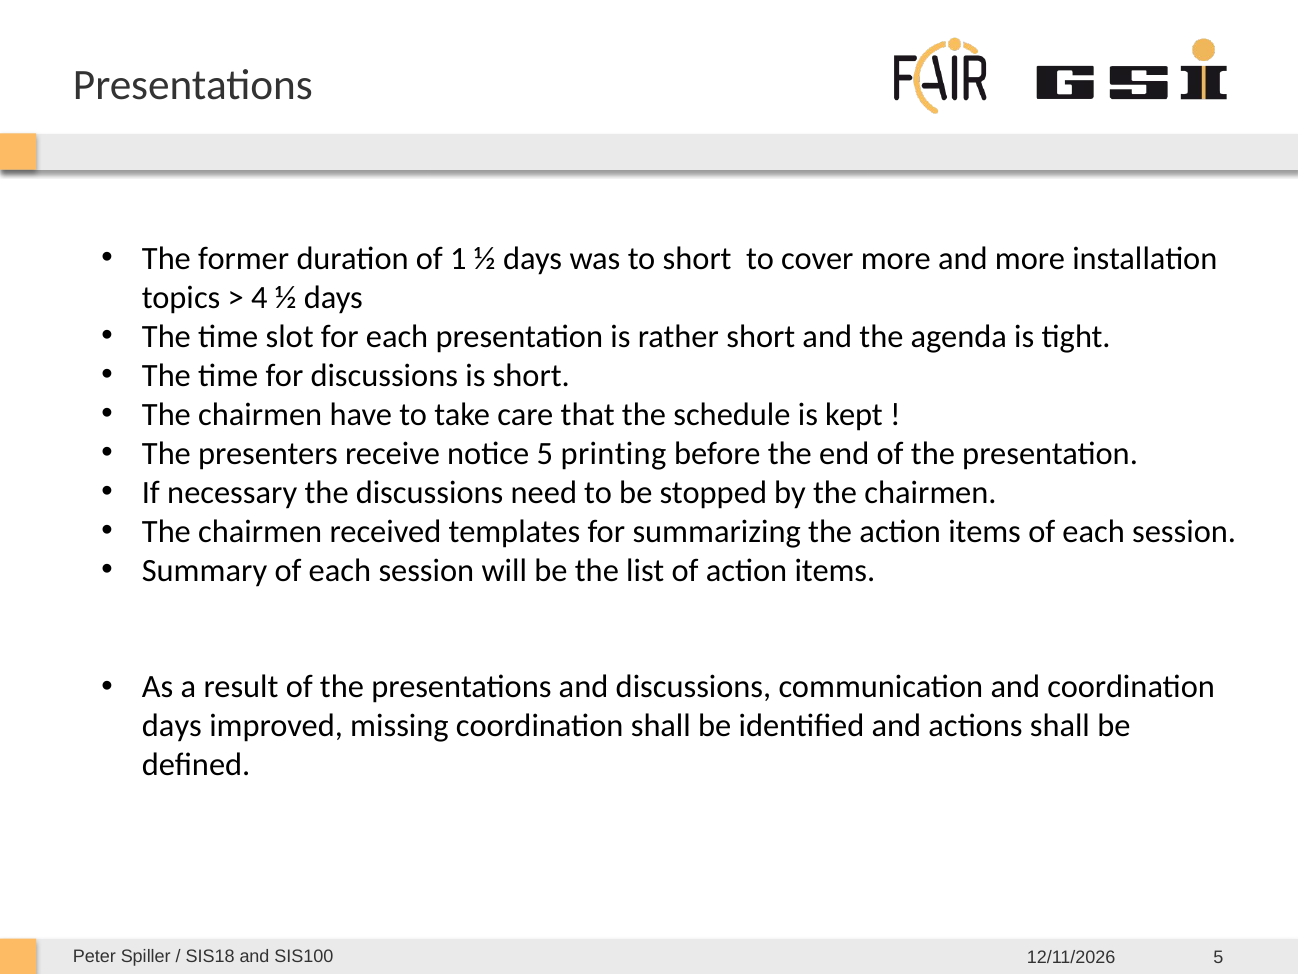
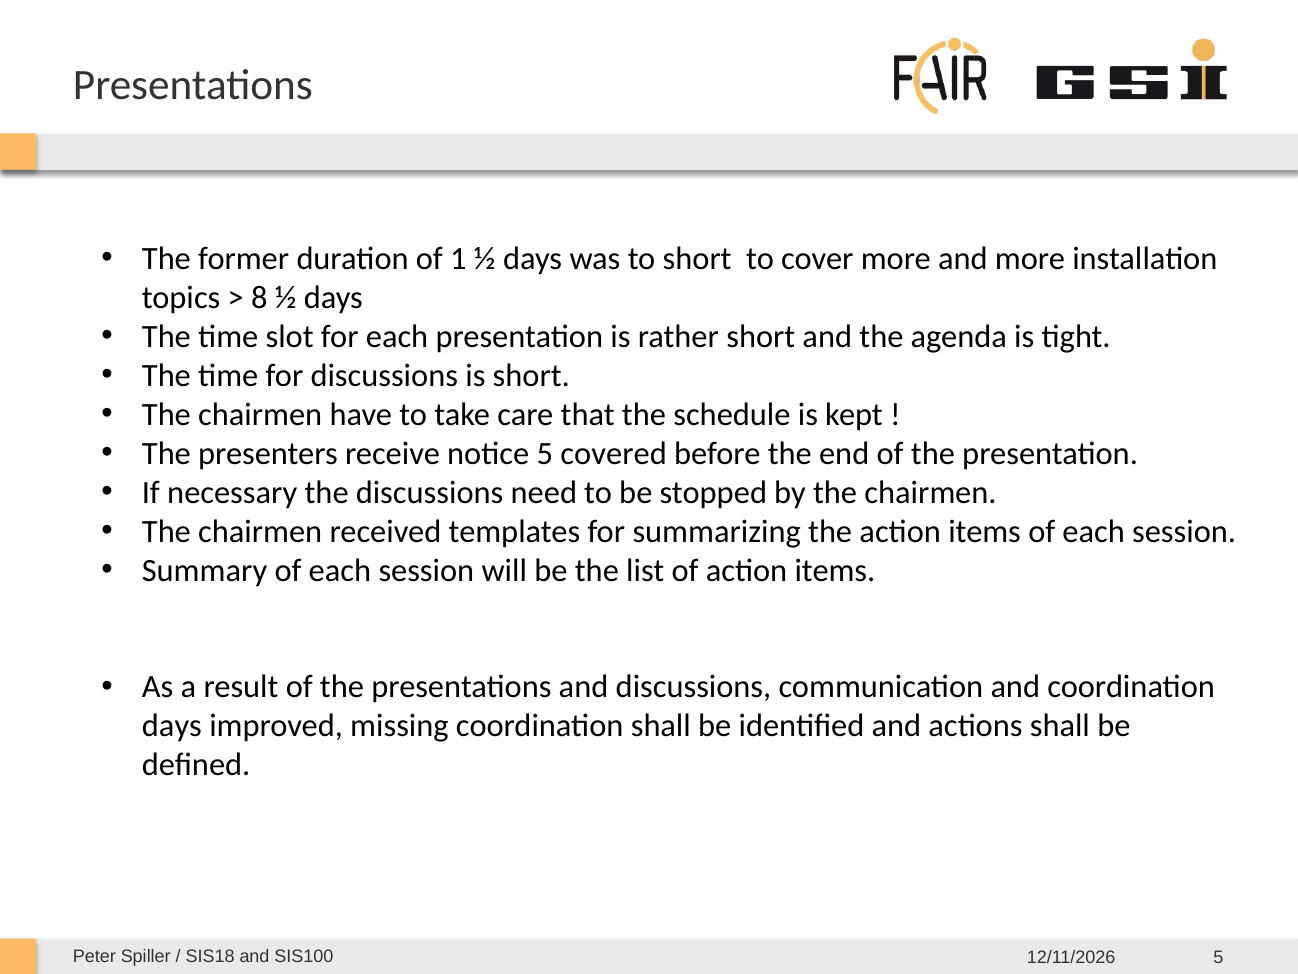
4: 4 -> 8
printing: printing -> covered
